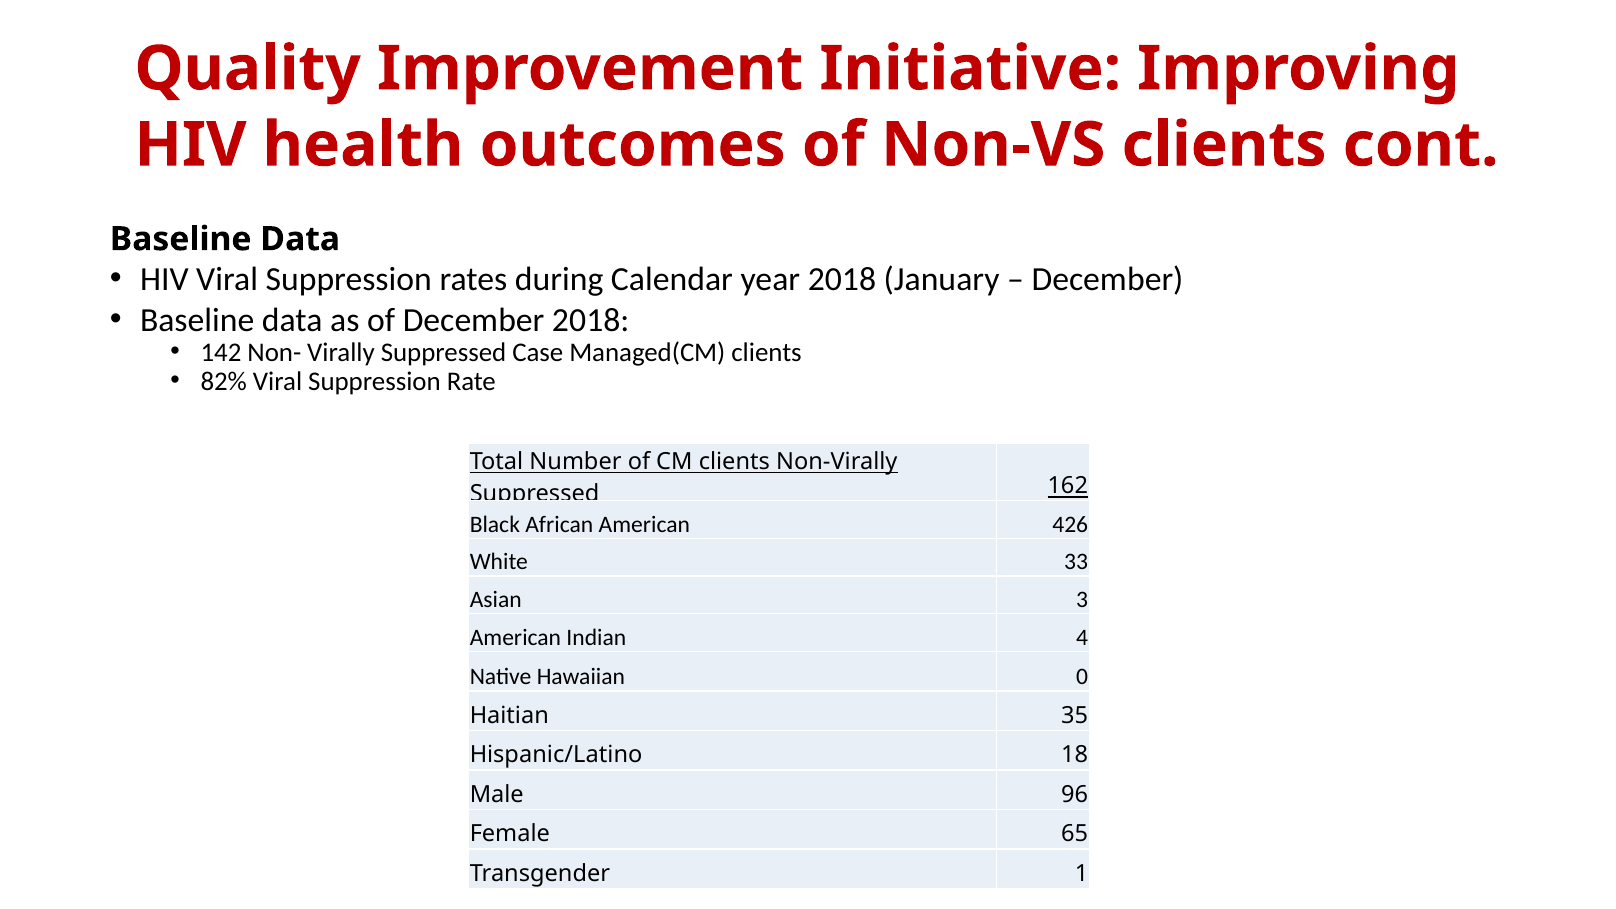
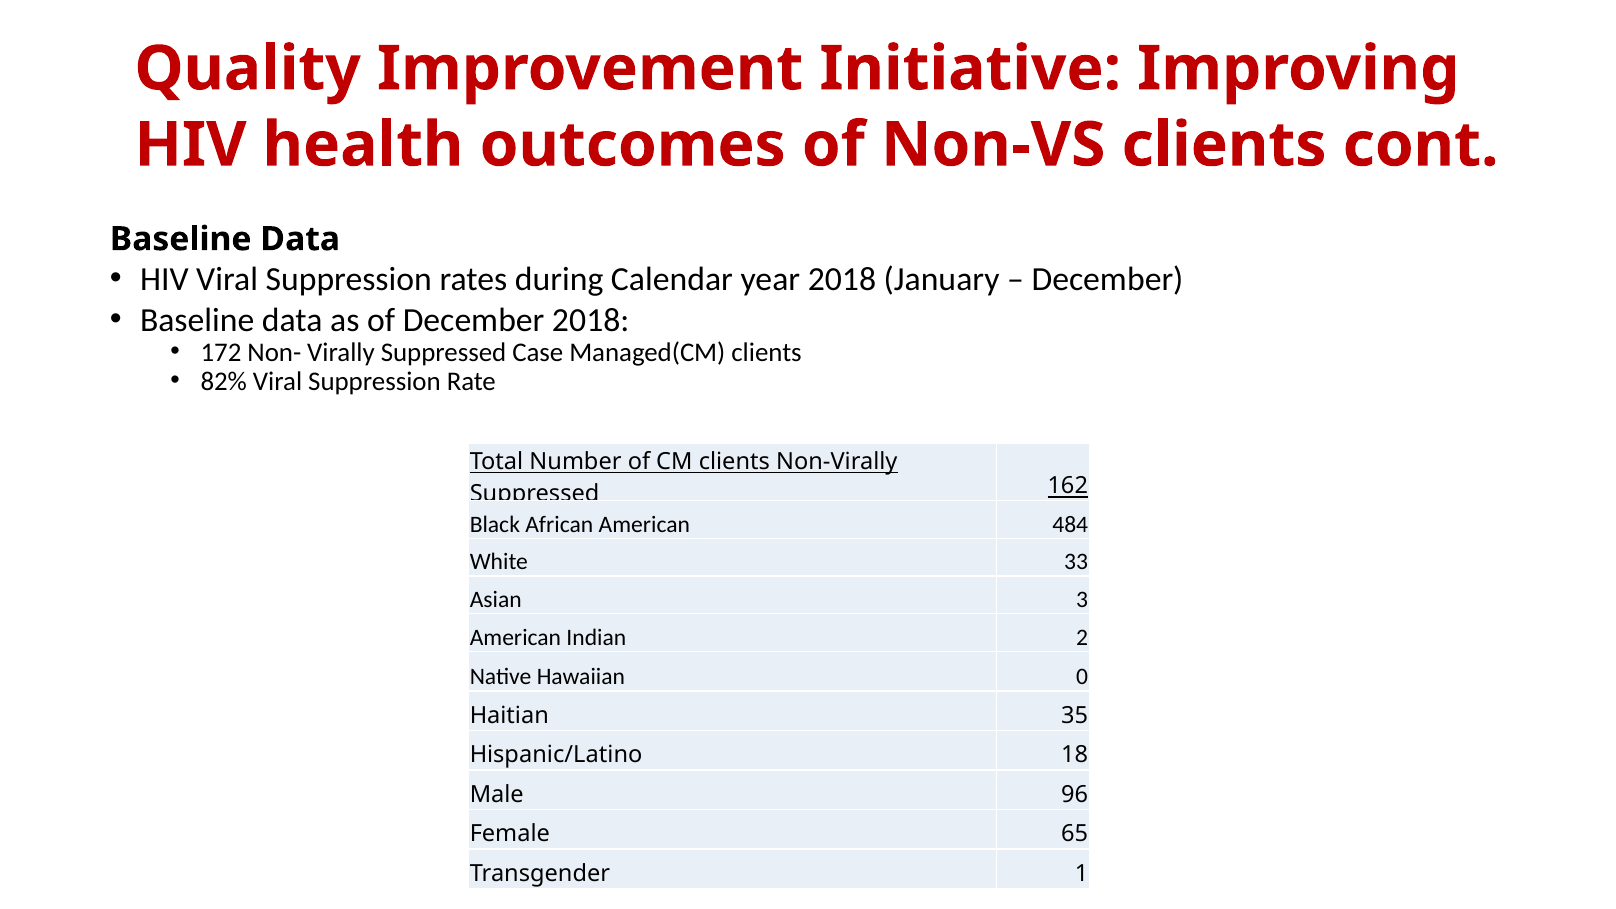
142: 142 -> 172
426: 426 -> 484
4: 4 -> 2
